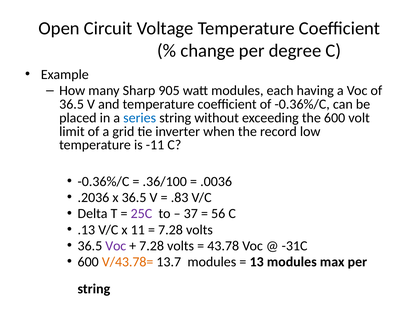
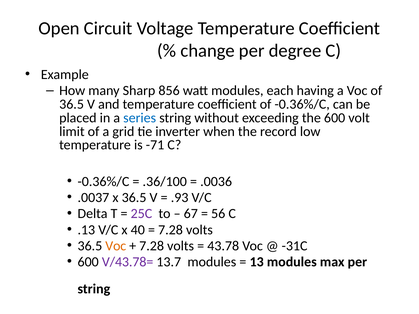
905: 905 -> 856
-11: -11 -> -71
.2036: .2036 -> .0037
.83: .83 -> .93
37: 37 -> 67
11: 11 -> 40
Voc at (116, 246) colour: purple -> orange
V/43.78= colour: orange -> purple
